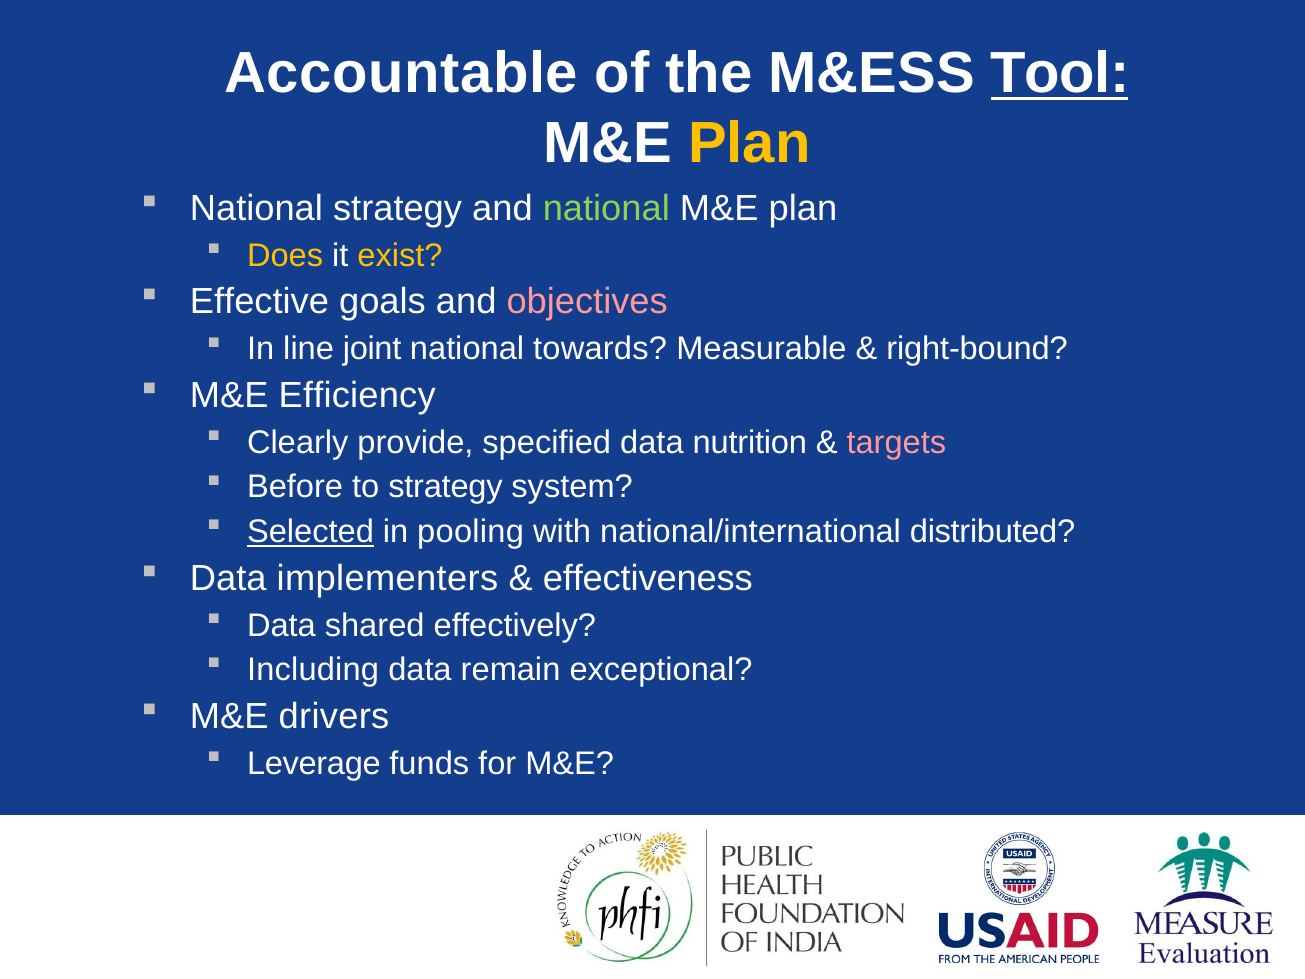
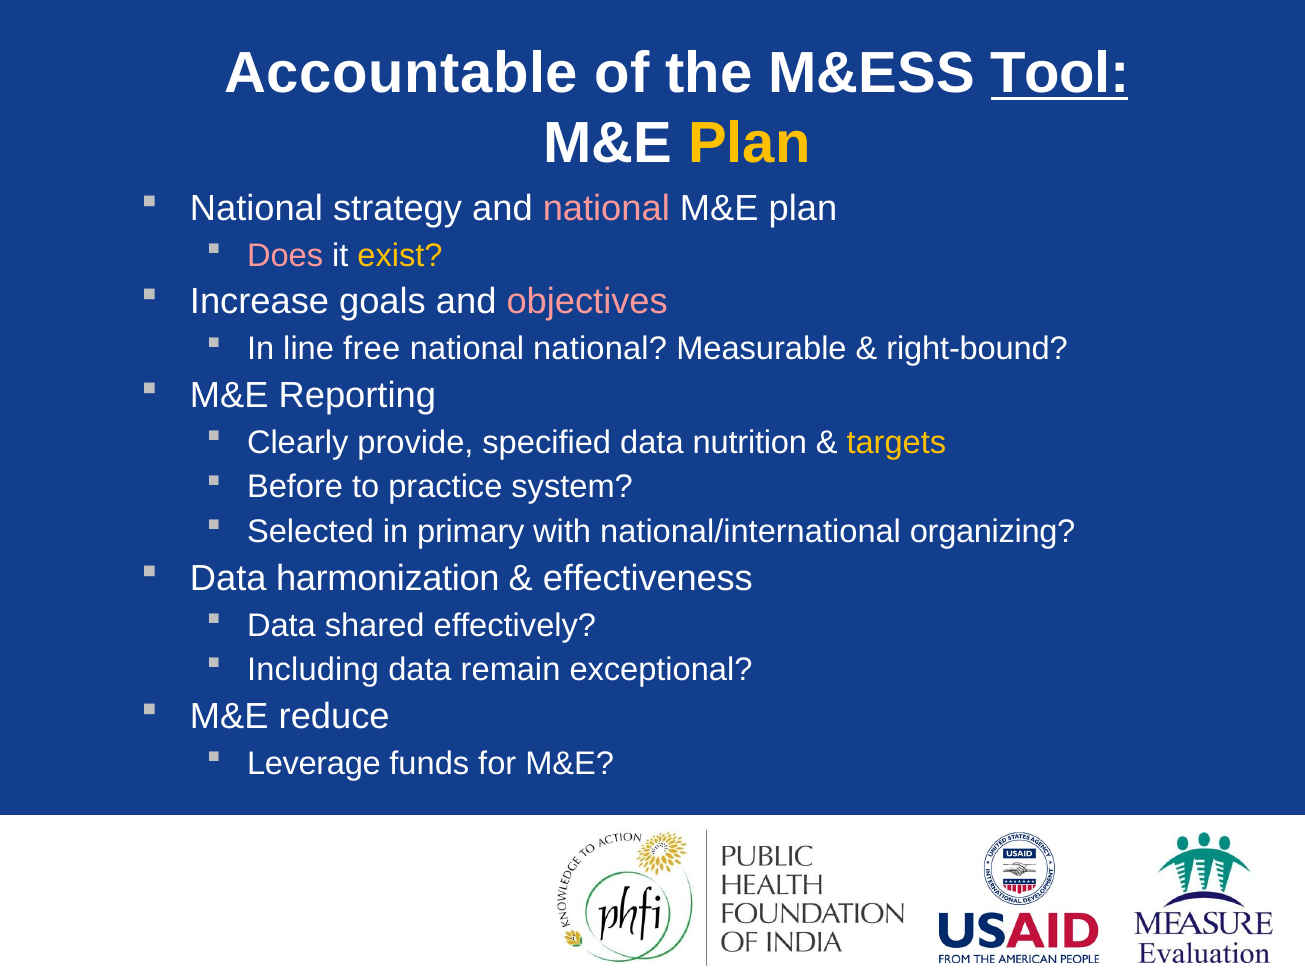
national at (606, 208) colour: light green -> pink
Does colour: yellow -> pink
Effective: Effective -> Increase
joint: joint -> free
national towards: towards -> national
Efficiency: Efficiency -> Reporting
targets colour: pink -> yellow
to strategy: strategy -> practice
Selected underline: present -> none
pooling: pooling -> primary
distributed: distributed -> organizing
implementers: implementers -> harmonization
drivers: drivers -> reduce
